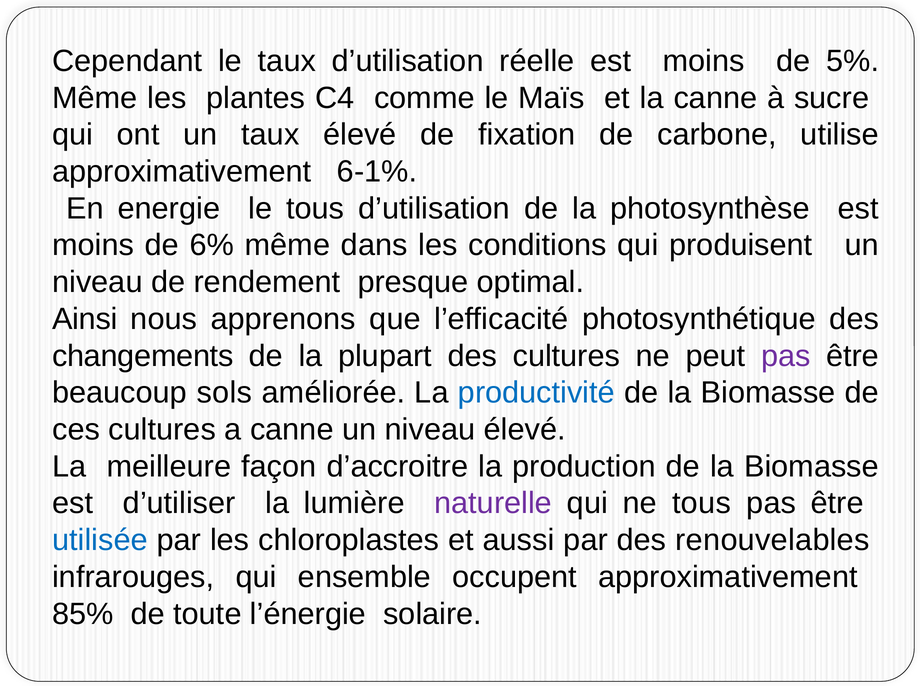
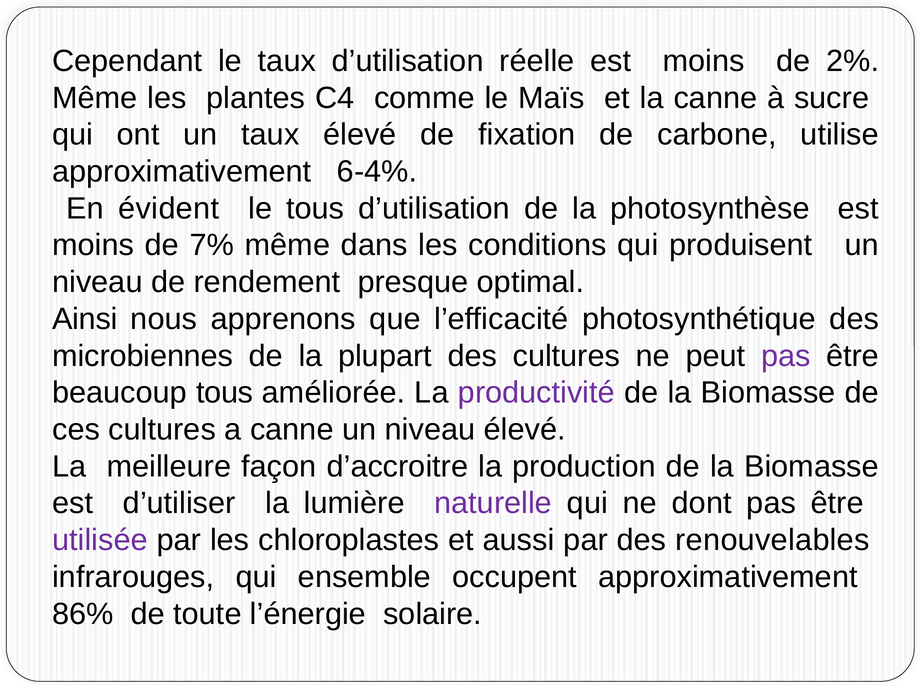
5%: 5% -> 2%
6-1%: 6-1% -> 6-4%
energie: energie -> évident
6%: 6% -> 7%
changements: changements -> microbiennes
beaucoup sols: sols -> tous
productivité colour: blue -> purple
ne tous: tous -> dont
utilisée colour: blue -> purple
85%: 85% -> 86%
